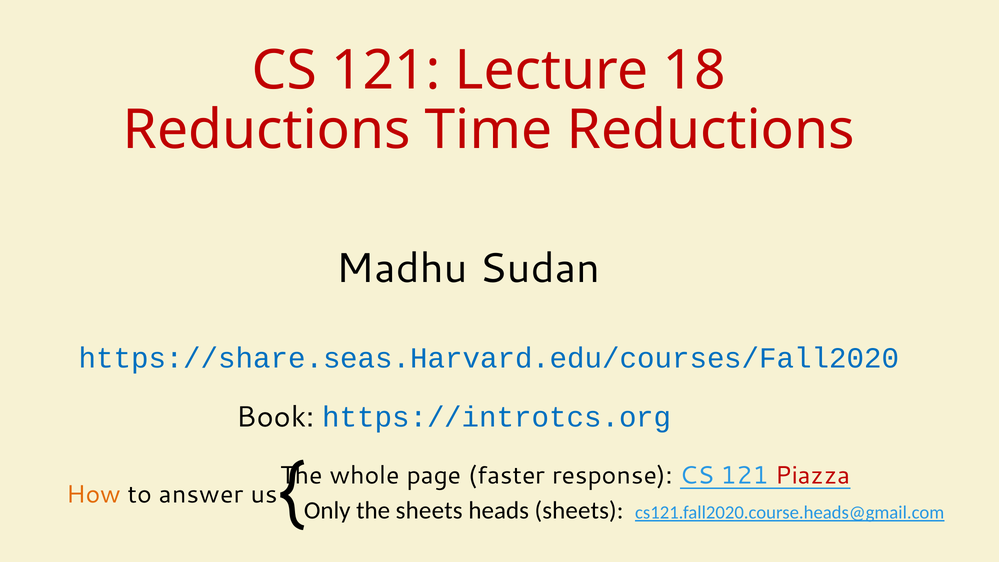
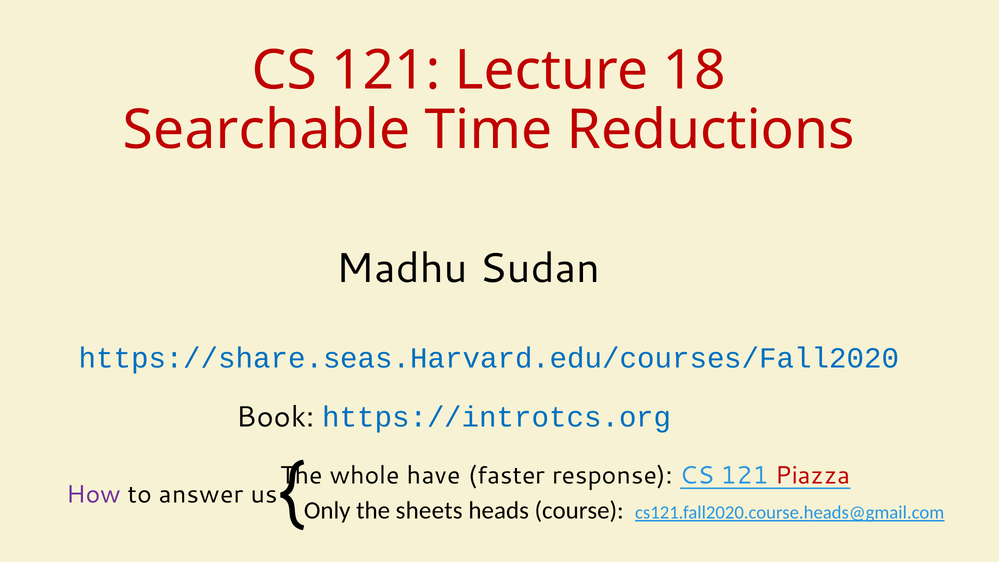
Reductions at (267, 130): Reductions -> Searchable
page: page -> have
How colour: orange -> purple
heads sheets: sheets -> course
